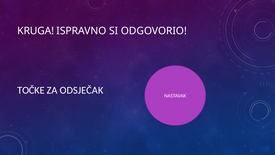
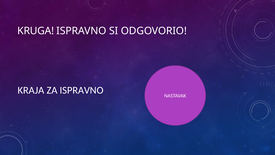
TOČKE: TOČKE -> KRAJA
ZA ODSJEČAK: ODSJEČAK -> ISPRAVNO
